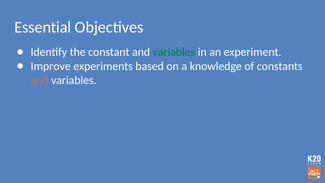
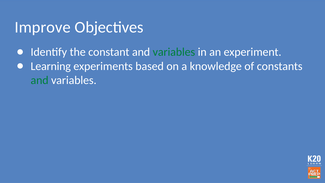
Essential: Essential -> Improve
Improve: Improve -> Learning
and at (40, 80) colour: orange -> green
